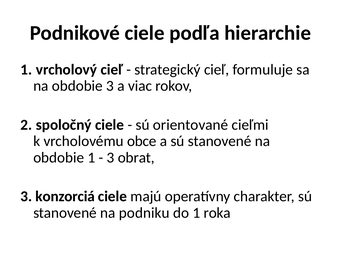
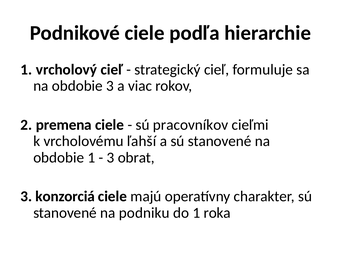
spoločný: spoločný -> premena
orientované: orientované -> pracovníkov
obce: obce -> ľahší
